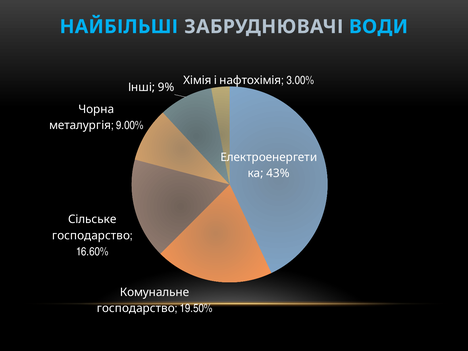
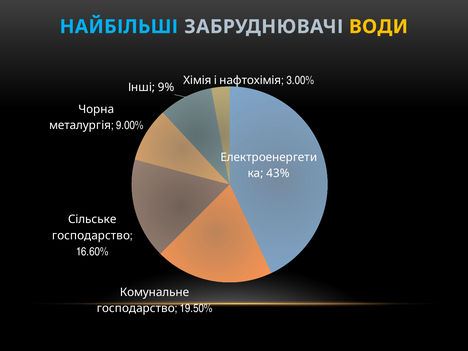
ВОДИ colour: light blue -> yellow
